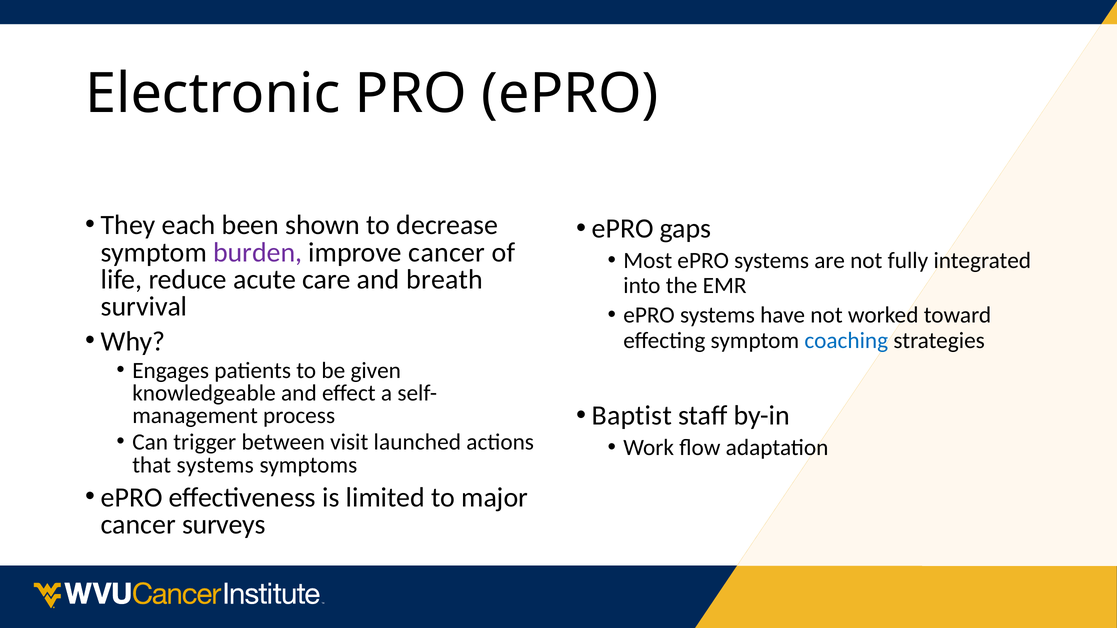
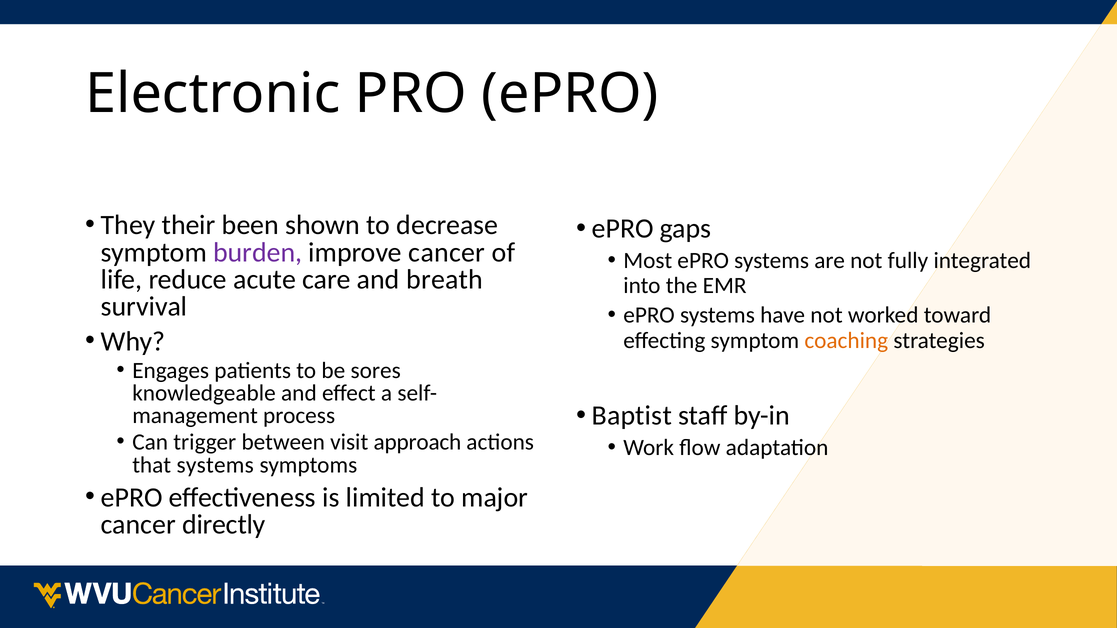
each: each -> their
coaching colour: blue -> orange
given: given -> sores
launched: launched -> approach
surveys: surveys -> directly
